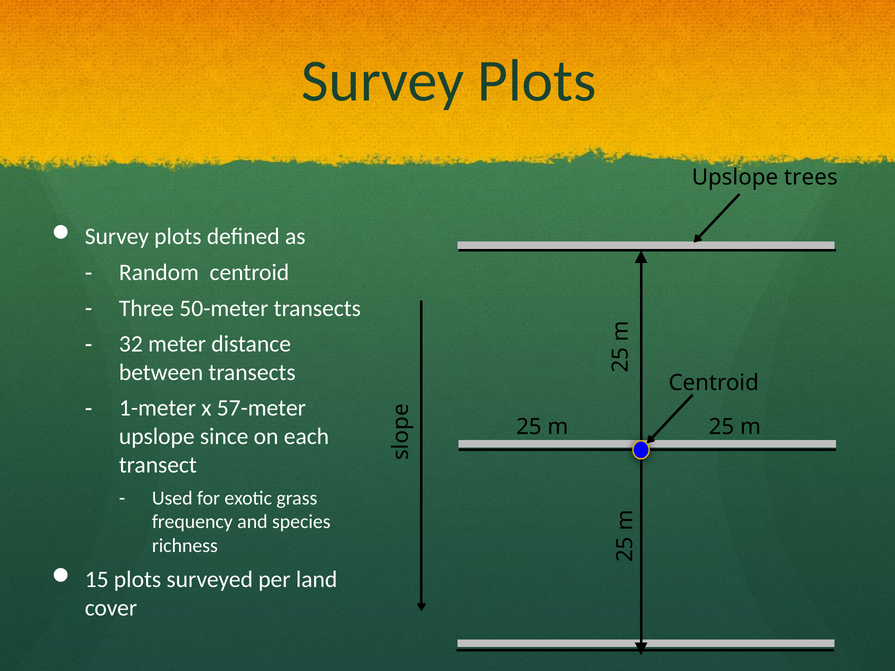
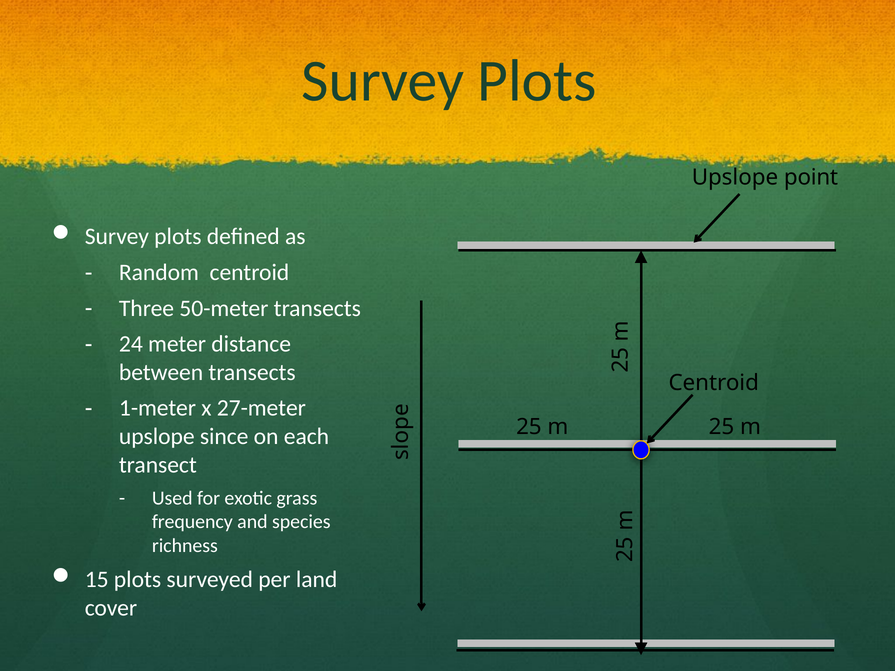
trees: trees -> point
32: 32 -> 24
57-meter: 57-meter -> 27-meter
